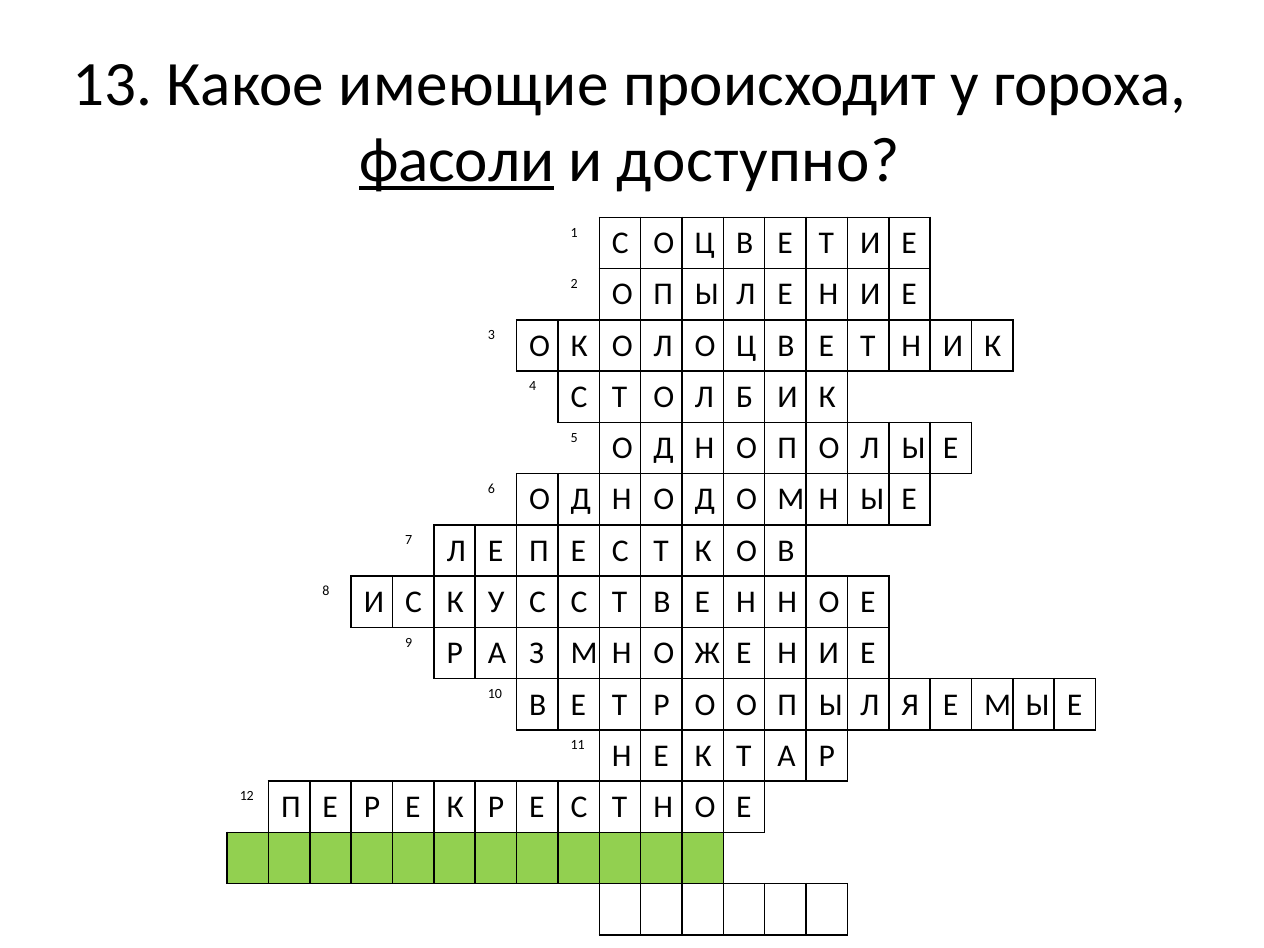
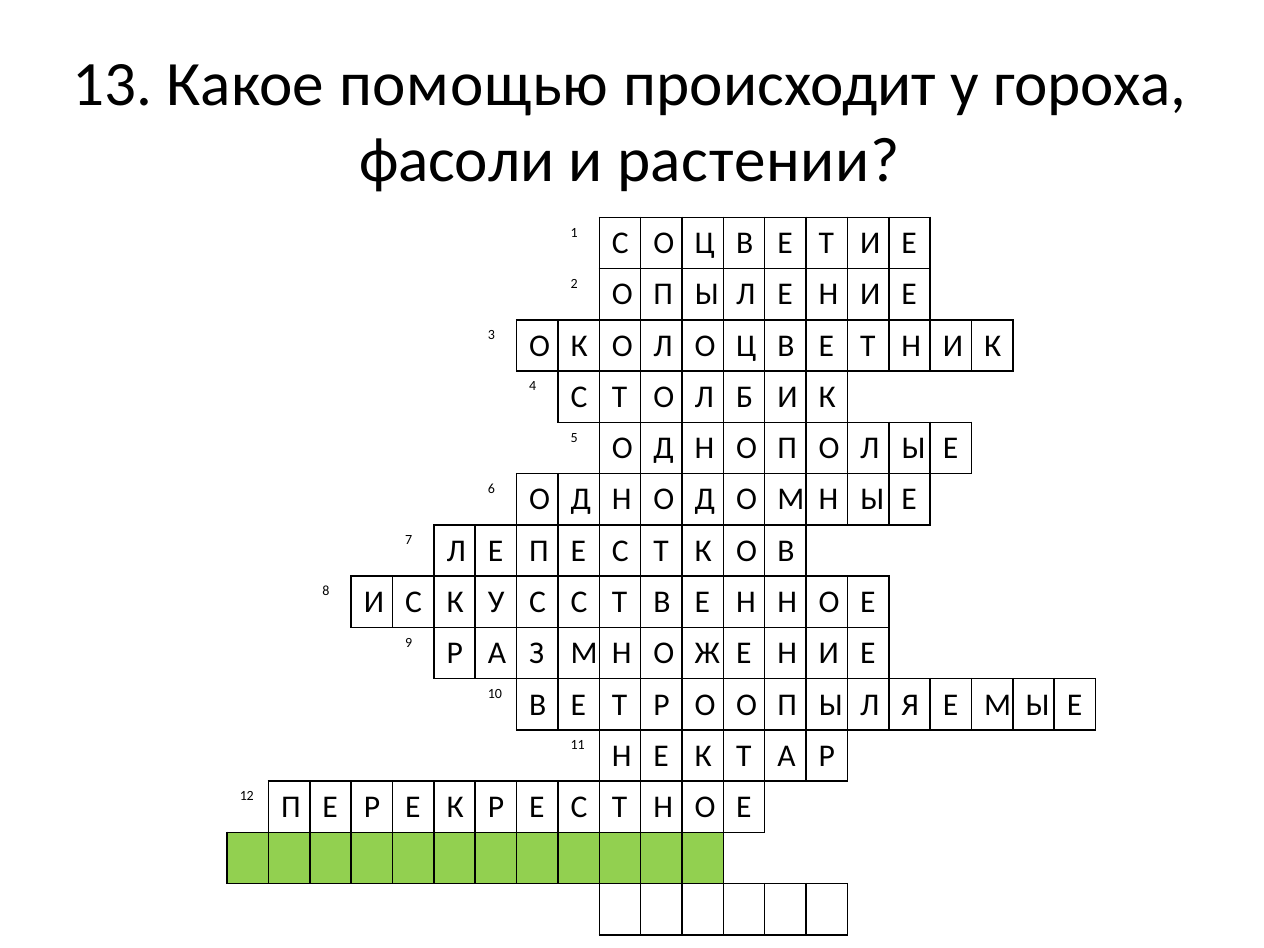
имеющие: имеющие -> помощью
фасоли underline: present -> none
доступно: доступно -> растении
